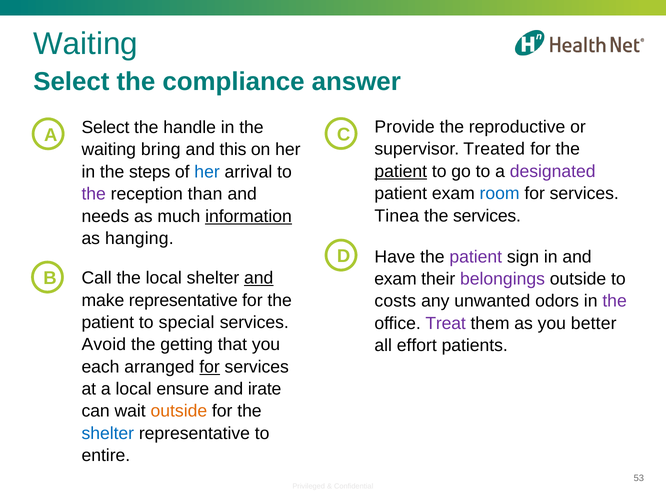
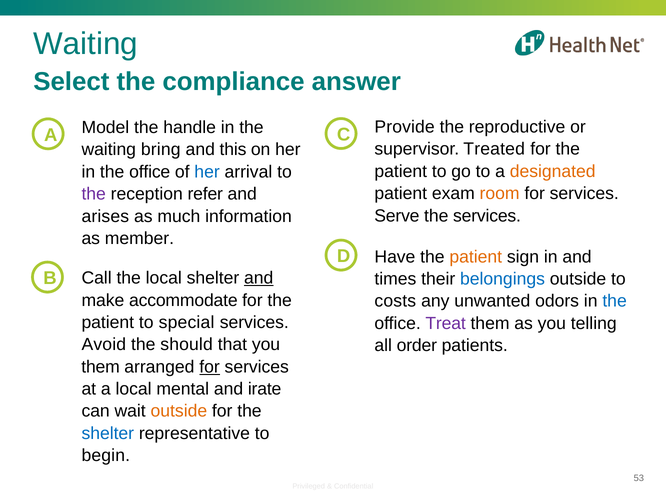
Select at (105, 128): Select -> Model
patient at (401, 172) underline: present -> none
designated colour: purple -> orange
steps at (150, 172): steps -> office
room colour: blue -> orange
than: than -> refer
Tinea: Tinea -> Serve
needs: needs -> arises
information underline: present -> none
hanging: hanging -> member
patient at (476, 257) colour: purple -> orange
exam at (395, 279): exam -> times
belongings colour: purple -> blue
make representative: representative -> accommodate
the at (615, 301) colour: purple -> blue
better: better -> telling
getting: getting -> should
effort: effort -> order
each at (101, 367): each -> them
ensure: ensure -> mental
entire: entire -> begin
